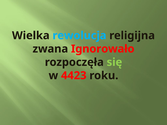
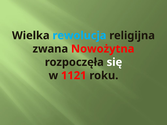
Ignorowało: Ignorowało -> Nowożytna
się colour: light green -> white
4423: 4423 -> 1121
